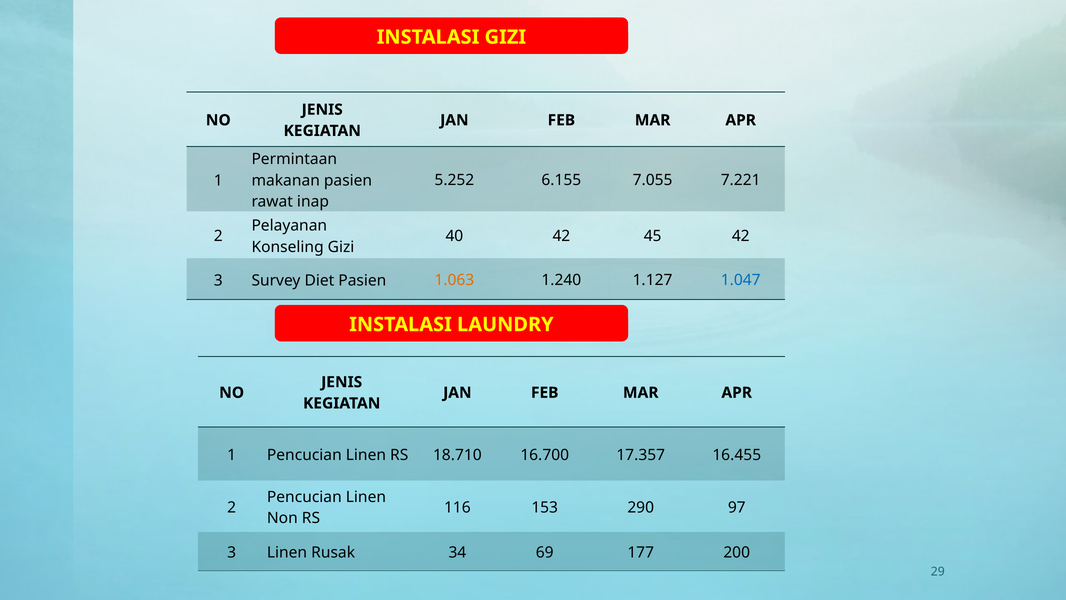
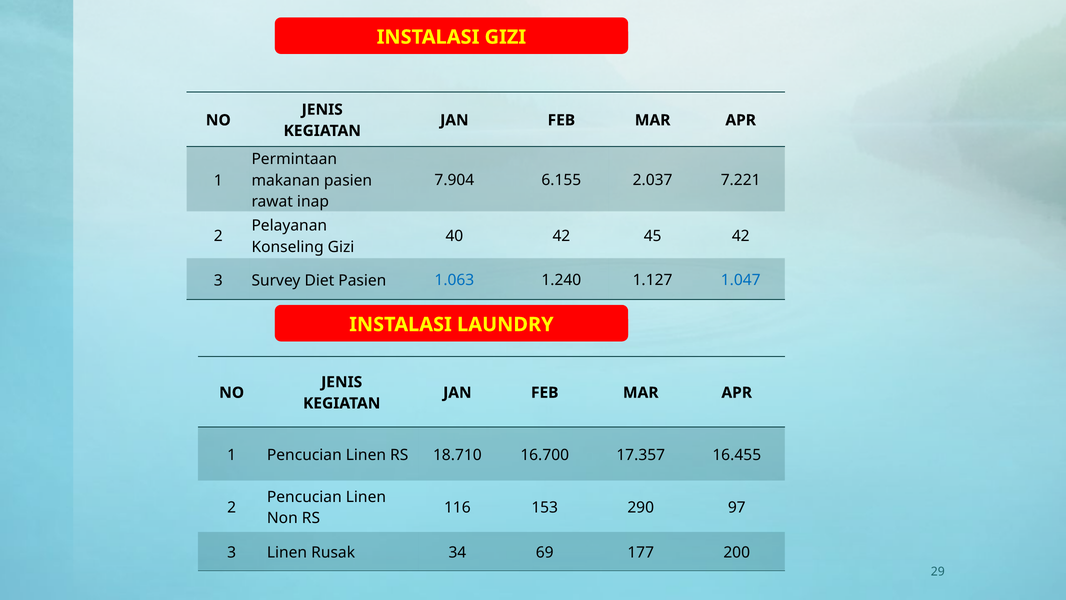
5.252: 5.252 -> 7.904
7.055: 7.055 -> 2.037
1.063 colour: orange -> blue
